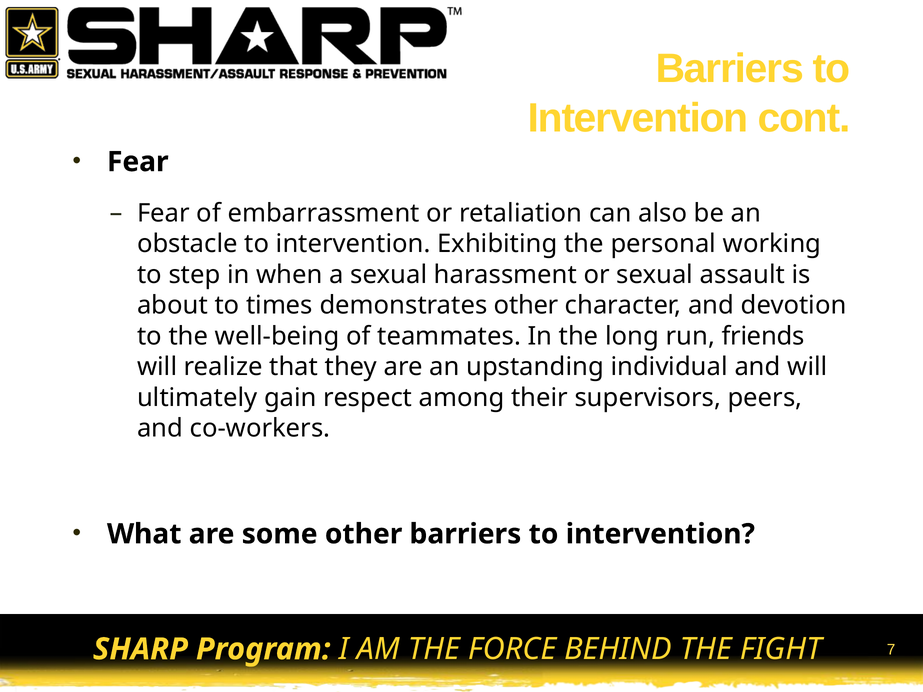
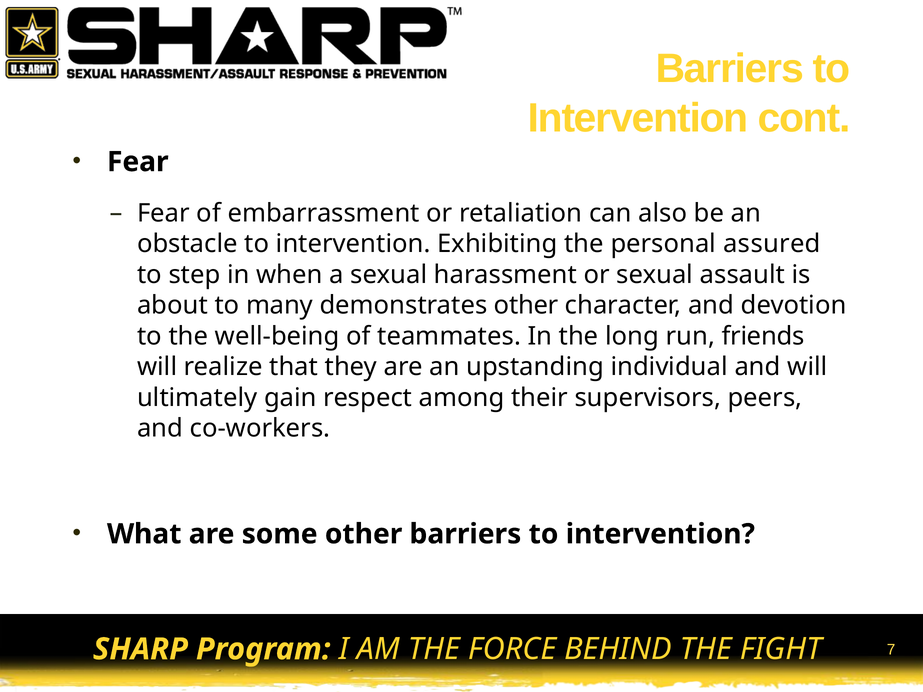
working: working -> assured
times: times -> many
